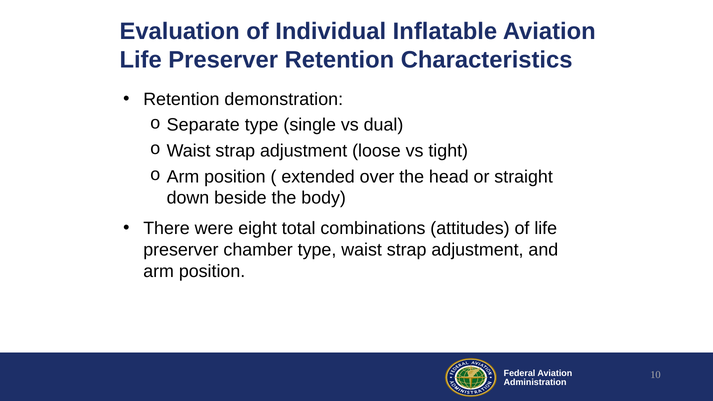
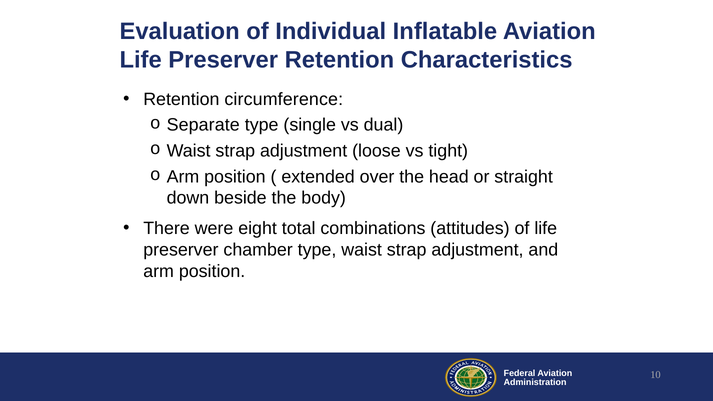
demonstration: demonstration -> circumference
